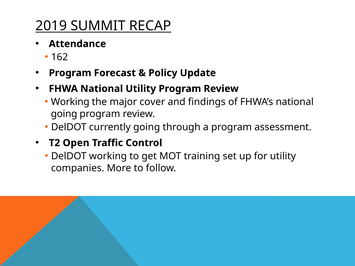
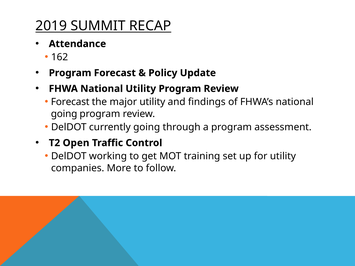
Working at (70, 102): Working -> Forecast
major cover: cover -> utility
